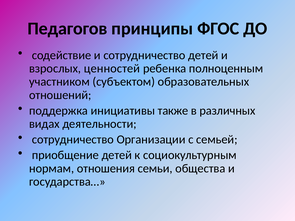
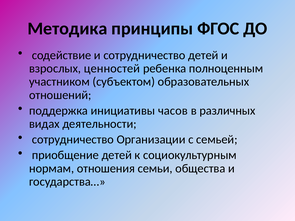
Педагогов: Педагогов -> Методика
также: также -> часов
